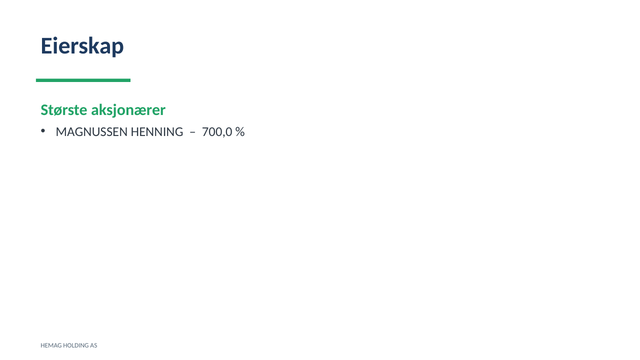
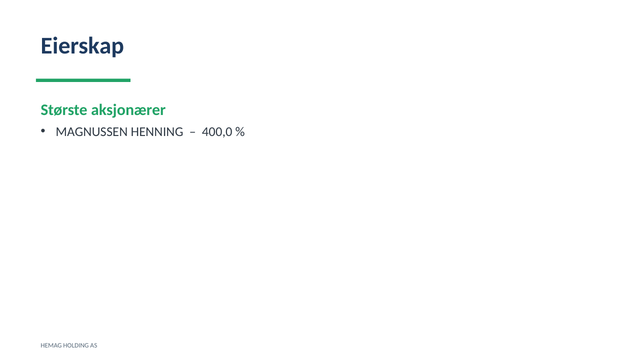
700,0: 700,0 -> 400,0
